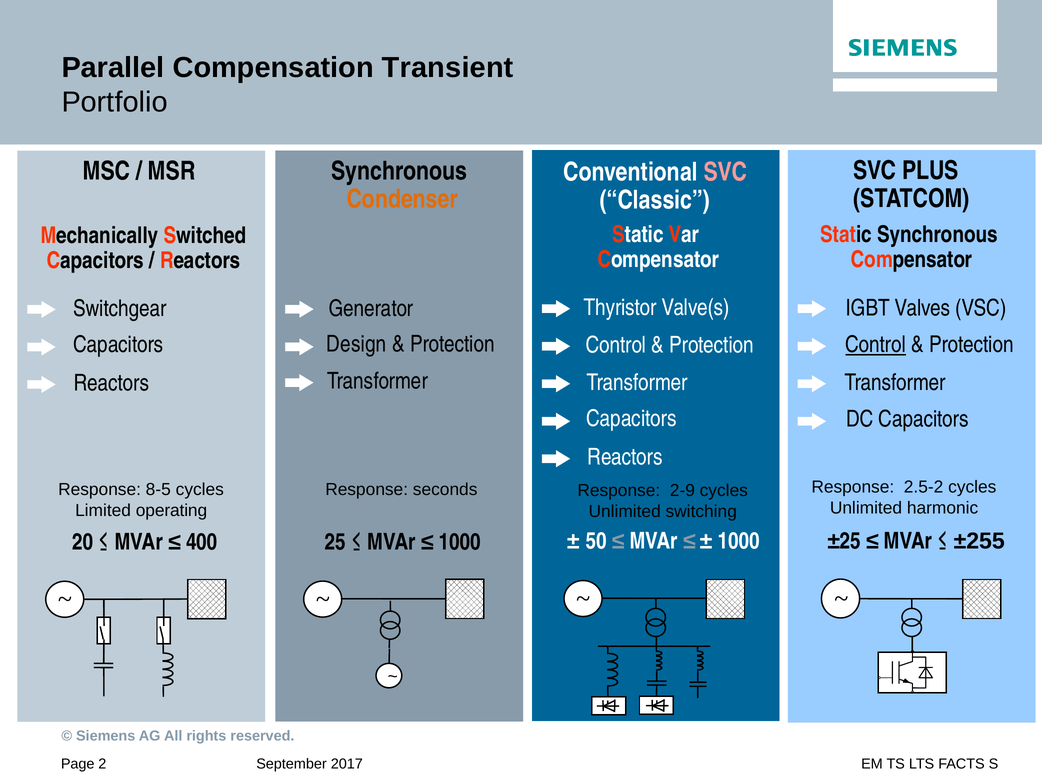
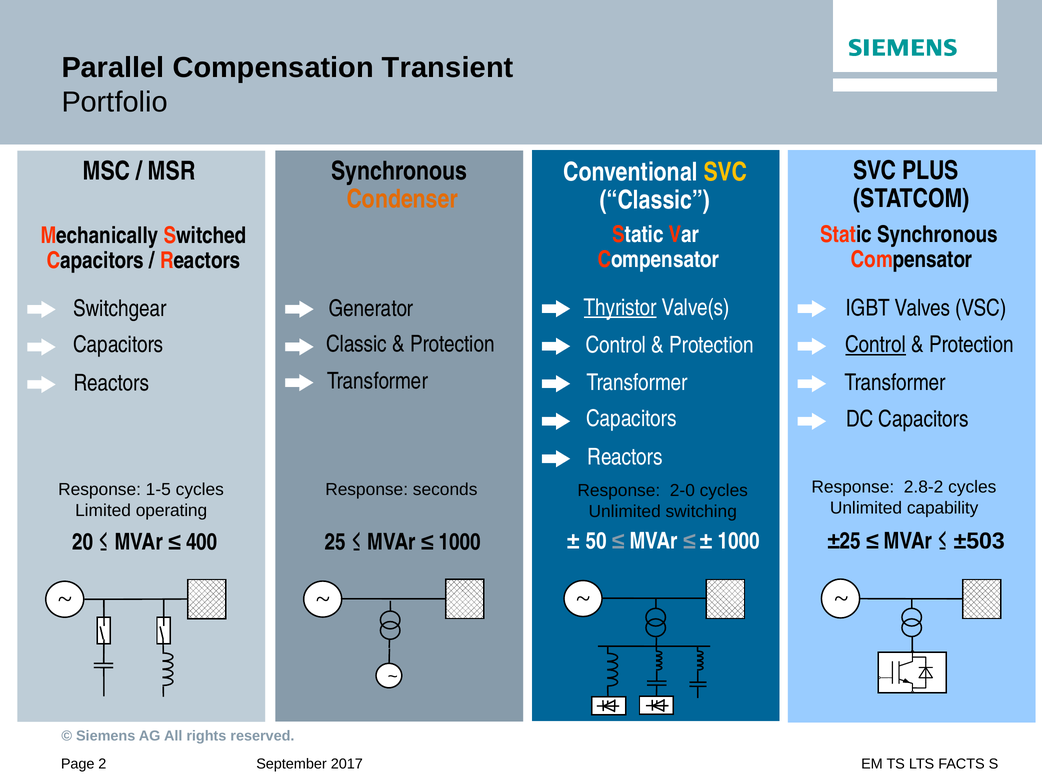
SVC at (725, 172) colour: pink -> yellow
Thyristor underline: none -> present
Design at (356, 344): Design -> Classic
2.5-2: 2.5-2 -> 2.8-2
8-5: 8-5 -> 1-5
2-9: 2-9 -> 2-0
harmonic: harmonic -> capability
±255: ±255 -> ±503
